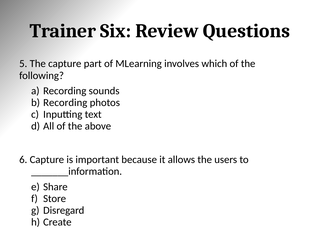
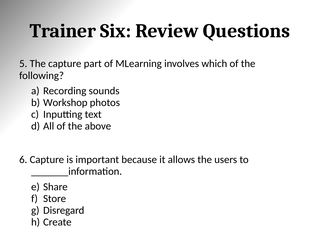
Recording at (65, 103): Recording -> Workshop
